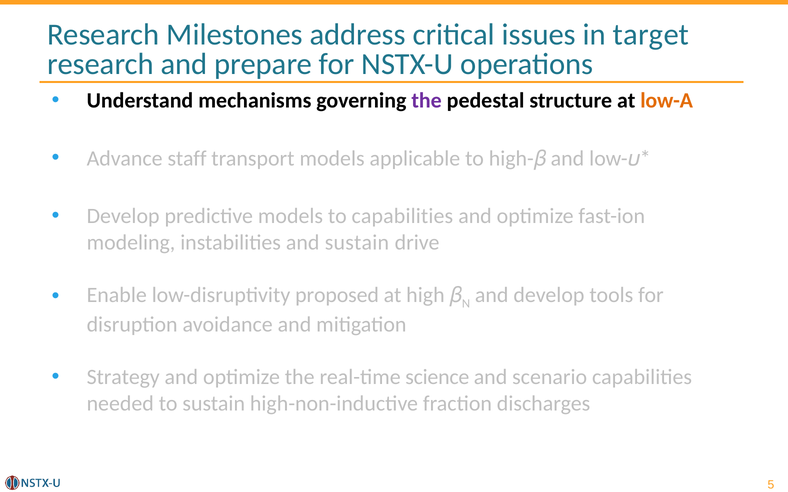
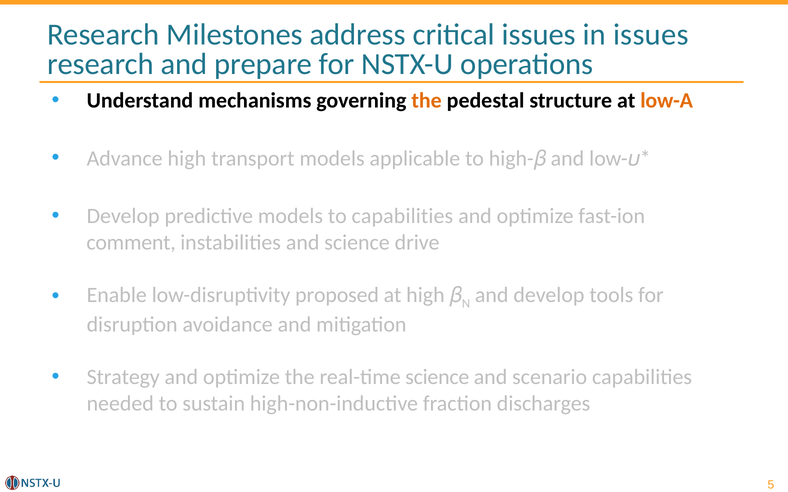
in target: target -> issues
the at (427, 101) colour: purple -> orange
Advance staff: staff -> high
modeling: modeling -> comment
and sustain: sustain -> science
